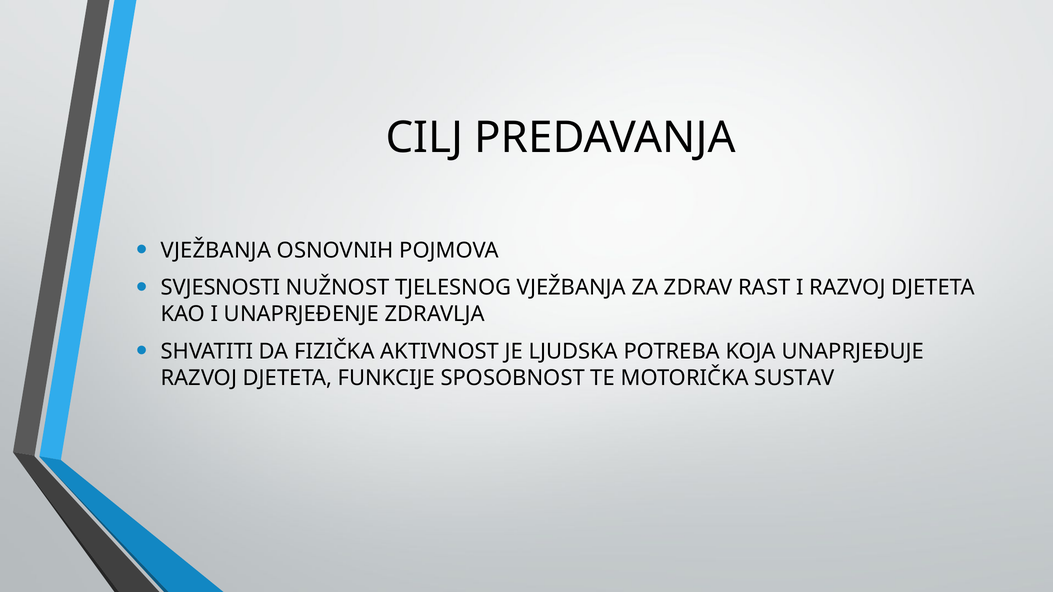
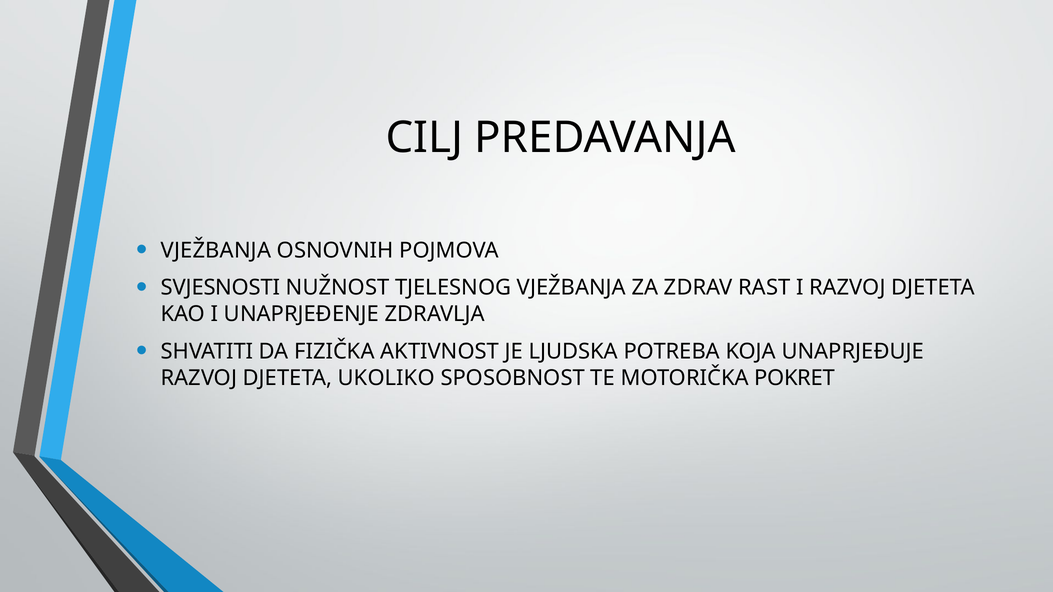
FUNKCIJE: FUNKCIJE -> UKOLIKO
SUSTAV: SUSTAV -> POKRET
